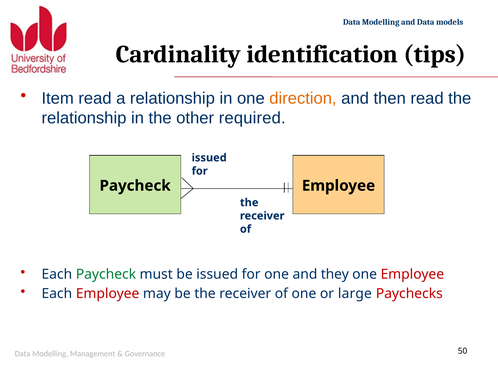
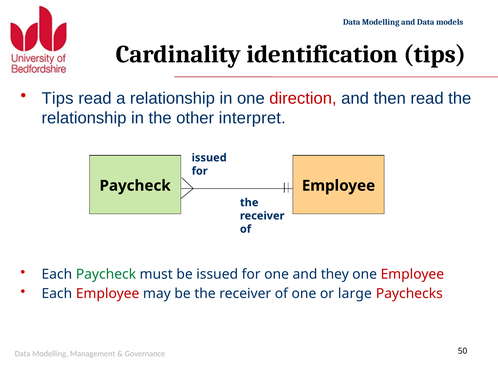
Item at (58, 98): Item -> Tips
direction colour: orange -> red
required: required -> interpret
